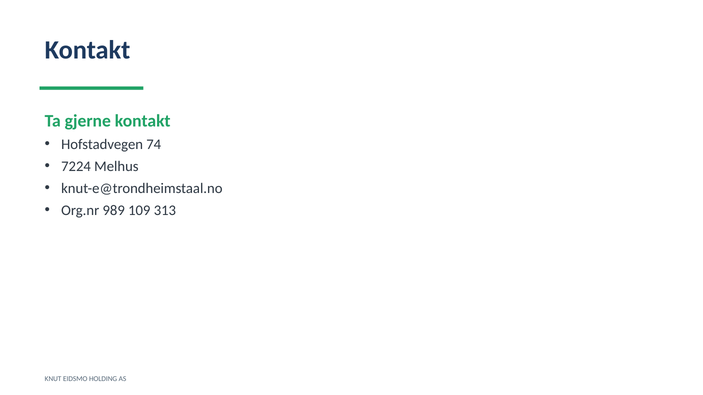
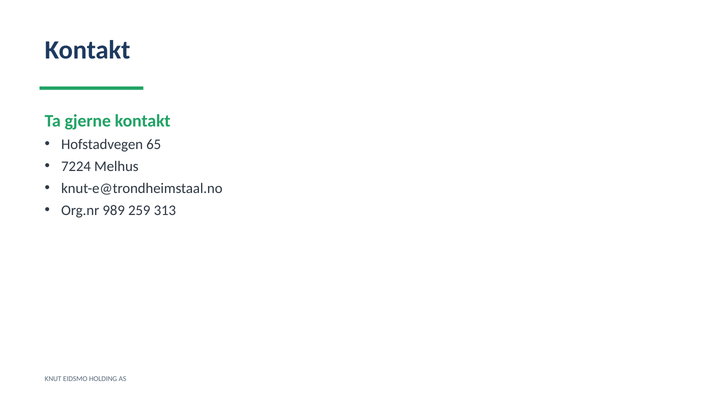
74: 74 -> 65
109: 109 -> 259
